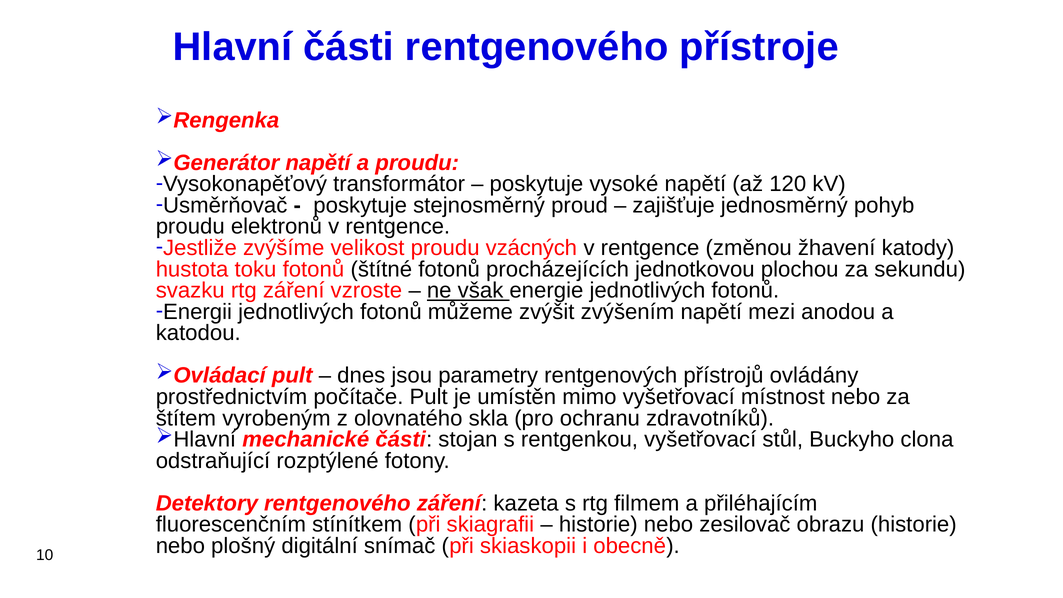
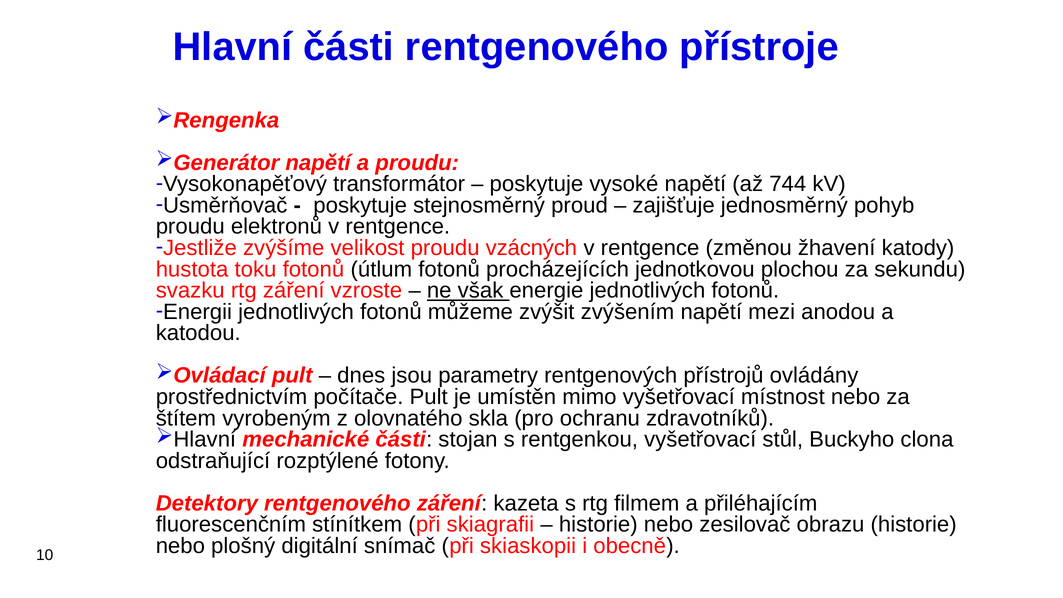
120: 120 -> 744
štítné: štítné -> útlum
